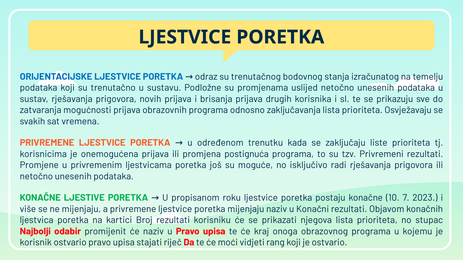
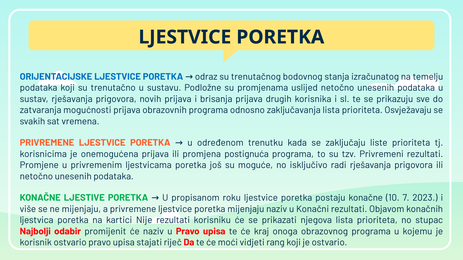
Broj: Broj -> Nije
